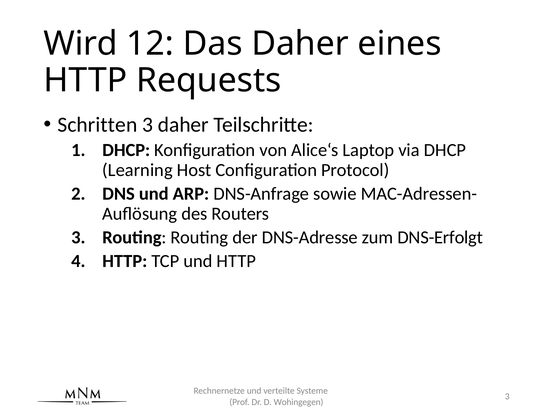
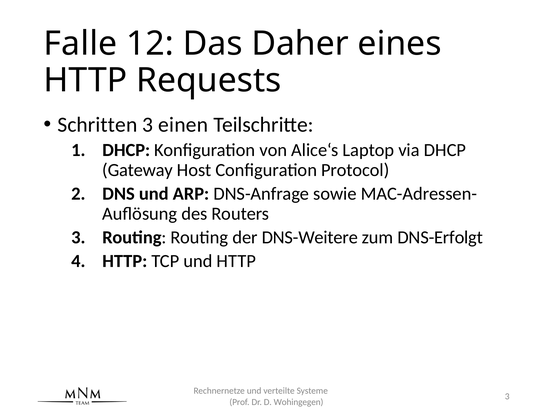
Wird: Wird -> Falle
3 daher: daher -> einen
Learning: Learning -> Gateway
DNS-Adresse: DNS-Adresse -> DNS-Weitere
